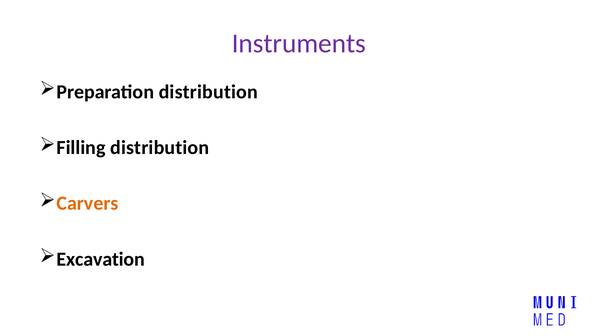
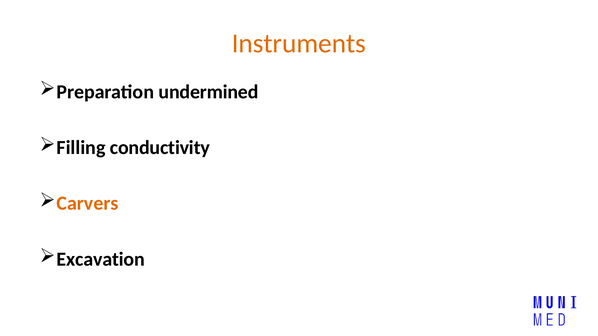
Instruments colour: purple -> orange
Preparation distribution: distribution -> undermined
Filling distribution: distribution -> conductivity
